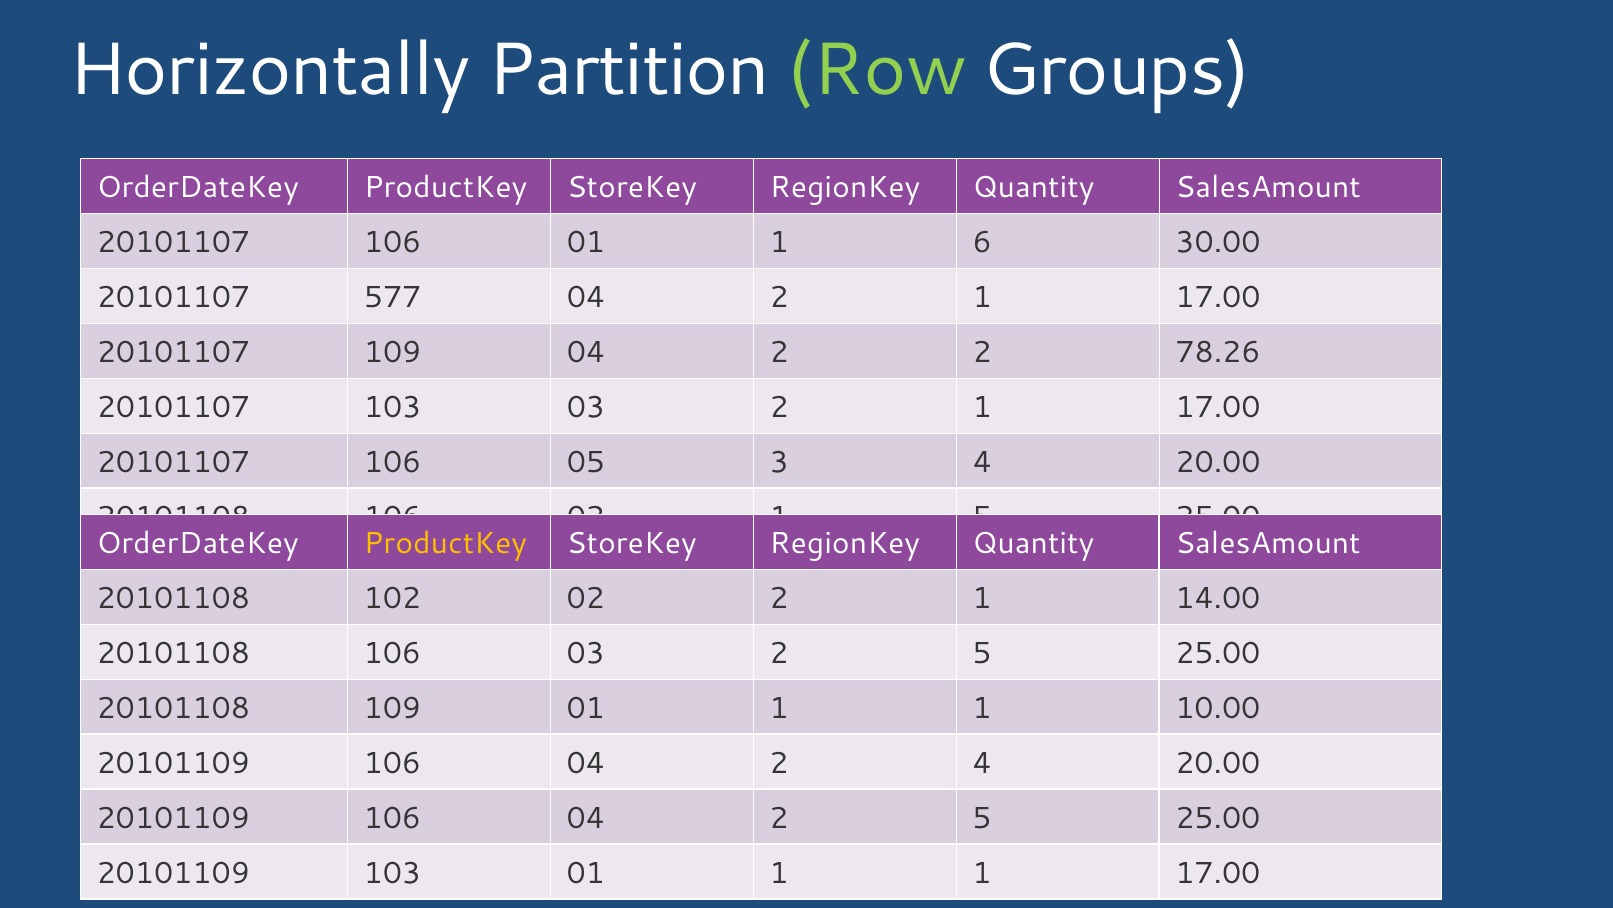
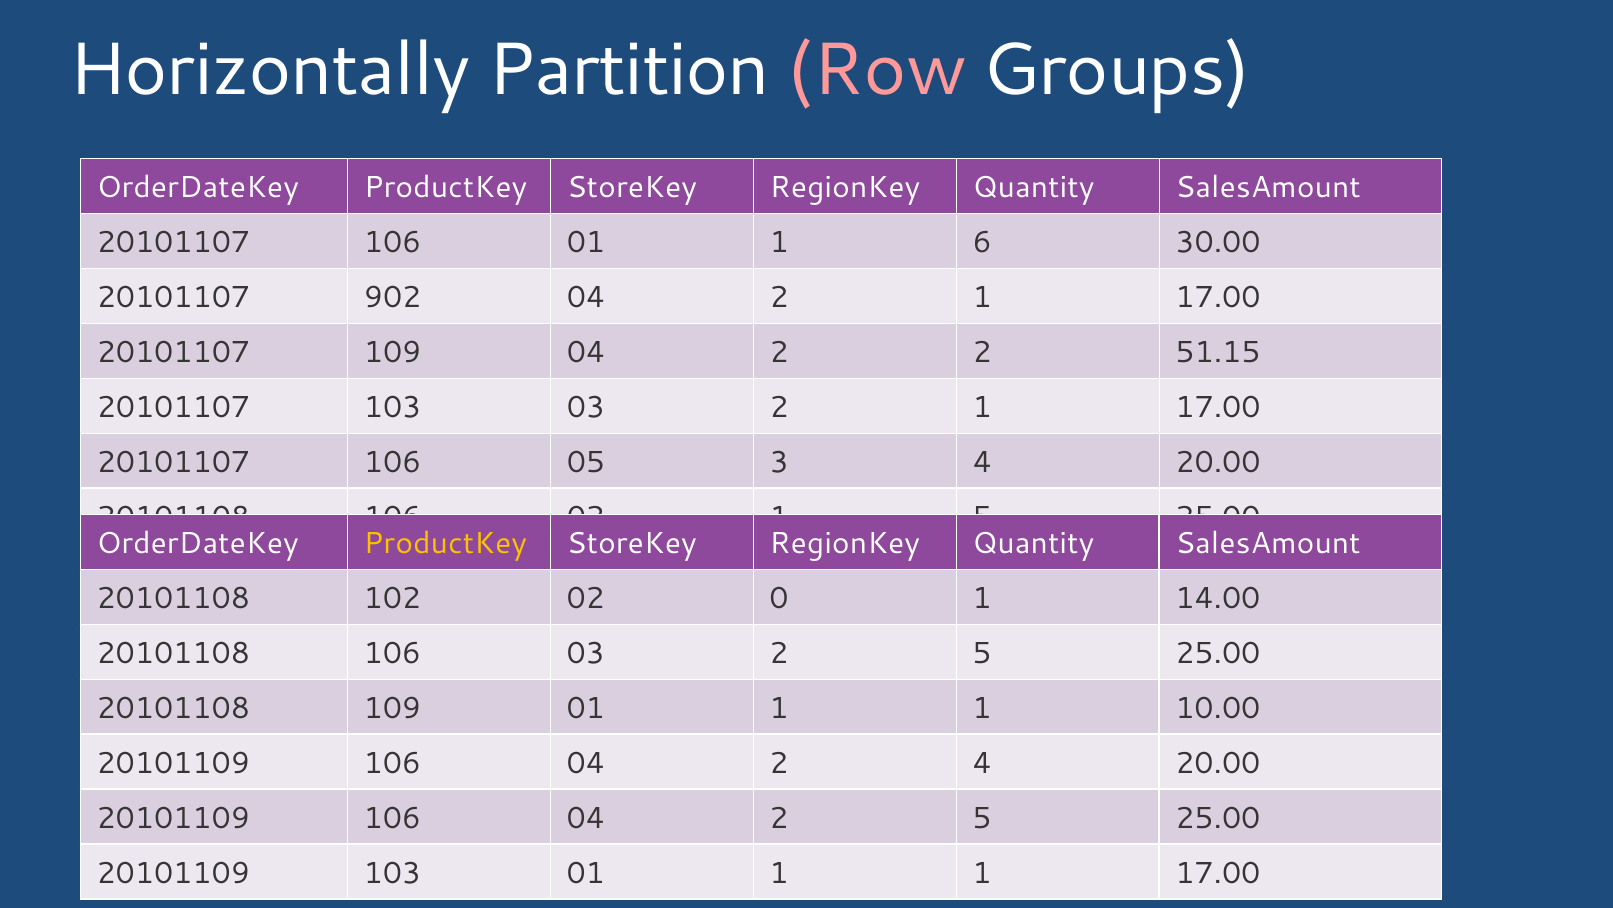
Row colour: light green -> pink
577: 577 -> 902
78.26: 78.26 -> 51.15
02 2: 2 -> 0
